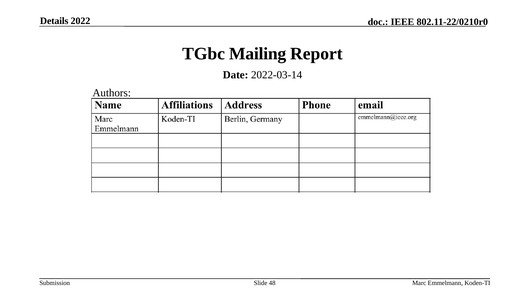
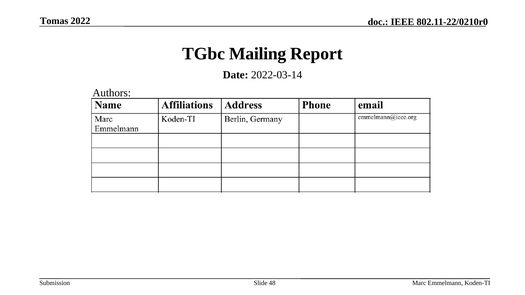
Details: Details -> Tomas
